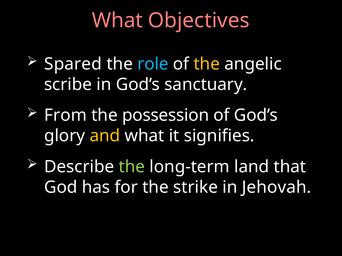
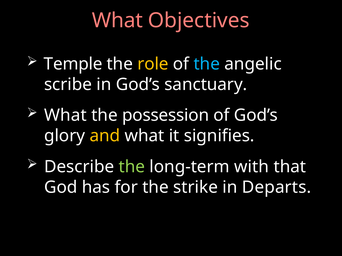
Spared: Spared -> Temple
role colour: light blue -> yellow
the at (207, 64) colour: yellow -> light blue
From at (65, 116): From -> What
land: land -> with
Jehovah: Jehovah -> Departs
